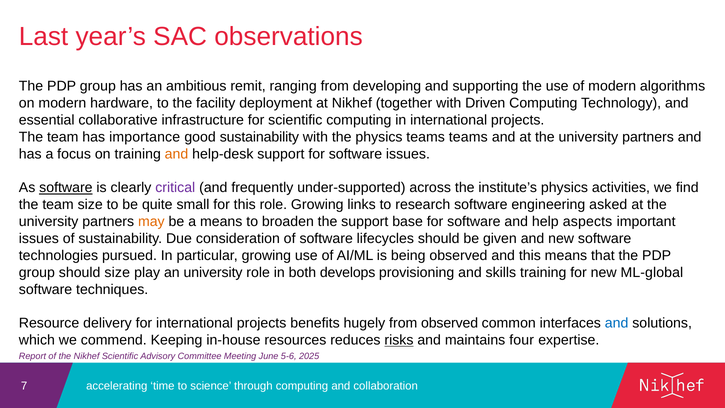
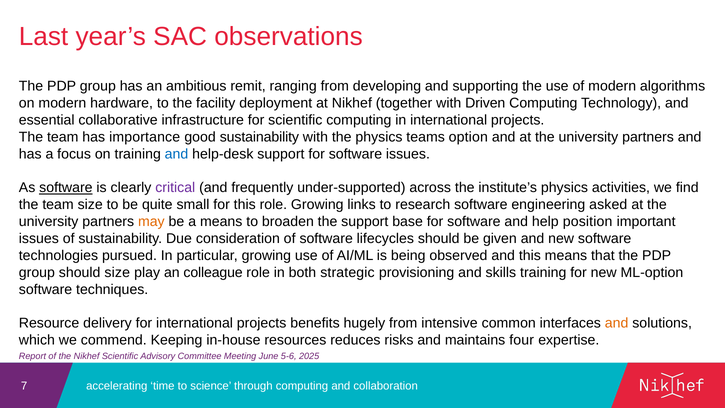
teams teams: teams -> option
and at (176, 154) colour: orange -> blue
aspects: aspects -> position
an university: university -> colleague
develops: develops -> strategic
ML-global: ML-global -> ML-option
from observed: observed -> intensive
and at (617, 323) colour: blue -> orange
risks underline: present -> none
